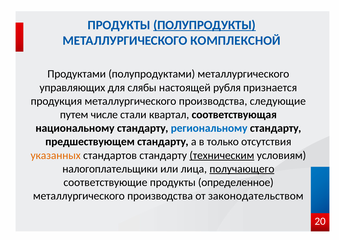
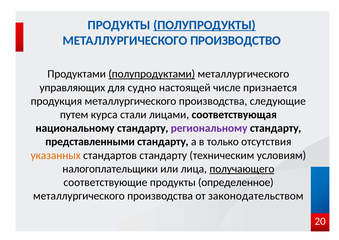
КОМПЛЕКСНОЙ: КОМПЛЕКСНОЙ -> ПРОИЗВОДСТВО
полупродуктами underline: none -> present
слябы: слябы -> судно
рубля: рубля -> числе
числе: числе -> курса
квартал: квартал -> лицами
региональному colour: blue -> purple
предшествующем: предшествующем -> представленными
техническим underline: present -> none
